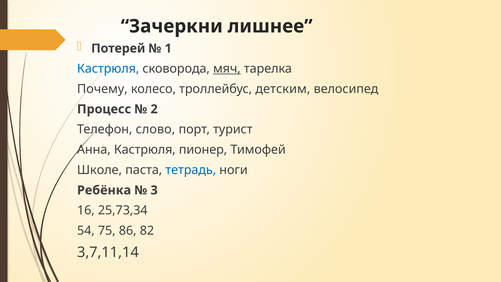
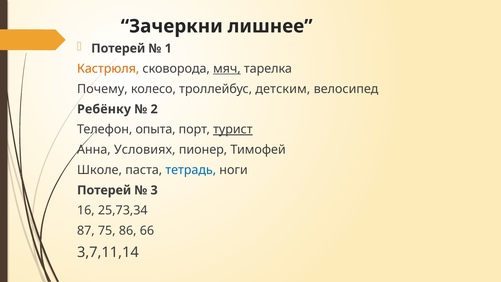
Кастрюля at (108, 69) colour: blue -> orange
Процесс: Процесс -> Ребёнку
слово: слово -> опыта
турист underline: none -> present
Анна Кастрюля: Кастрюля -> Условиях
Ребёнка at (104, 190): Ребёнка -> Потерей
54: 54 -> 87
82: 82 -> 66
